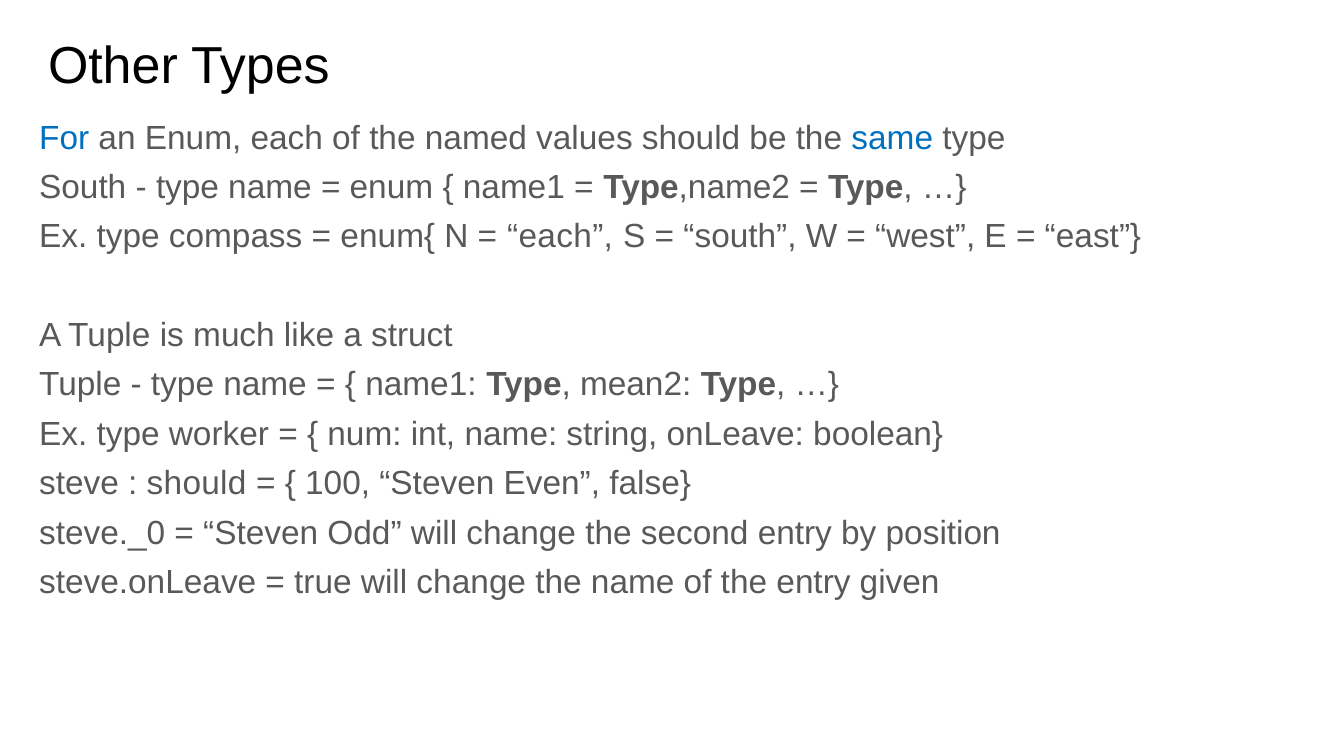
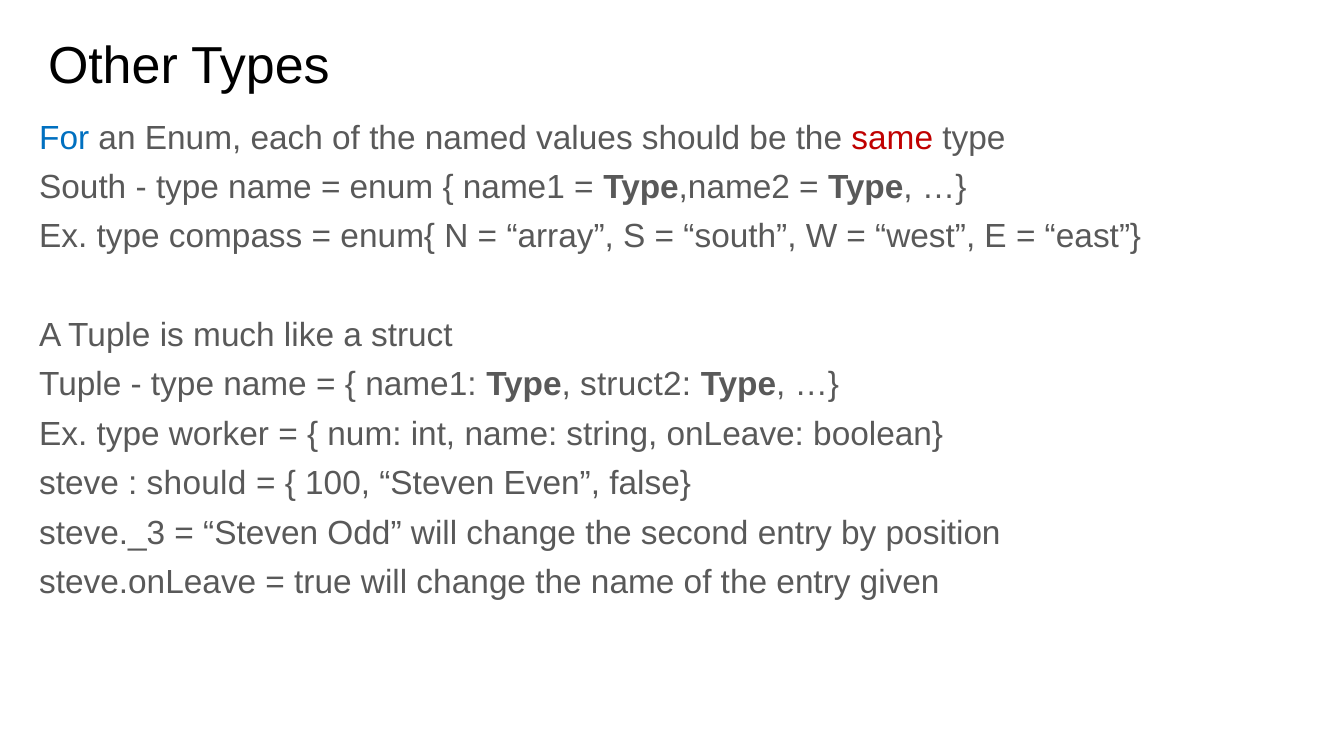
same colour: blue -> red
each at (560, 237): each -> array
mean2: mean2 -> struct2
steve._0: steve._0 -> steve._3
